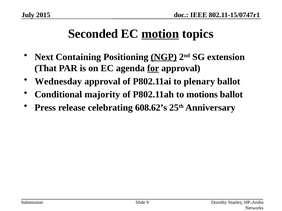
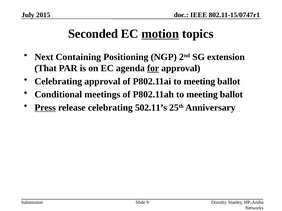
NGP underline: present -> none
Wednesday at (58, 82): Wednesday -> Celebrating
P802.11ai to plenary: plenary -> meeting
majority: majority -> meetings
P802.11ah to motions: motions -> meeting
Press underline: none -> present
608.62’s: 608.62’s -> 502.11’s
